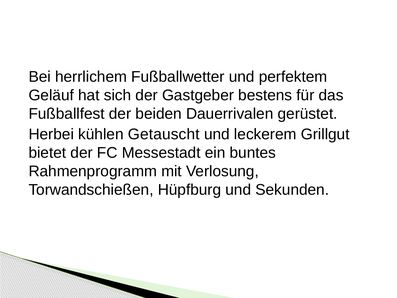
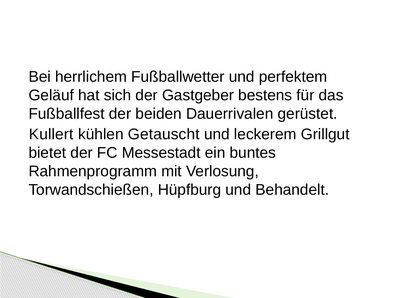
Herbei: Herbei -> Kullert
Sekunden: Sekunden -> Behandelt
